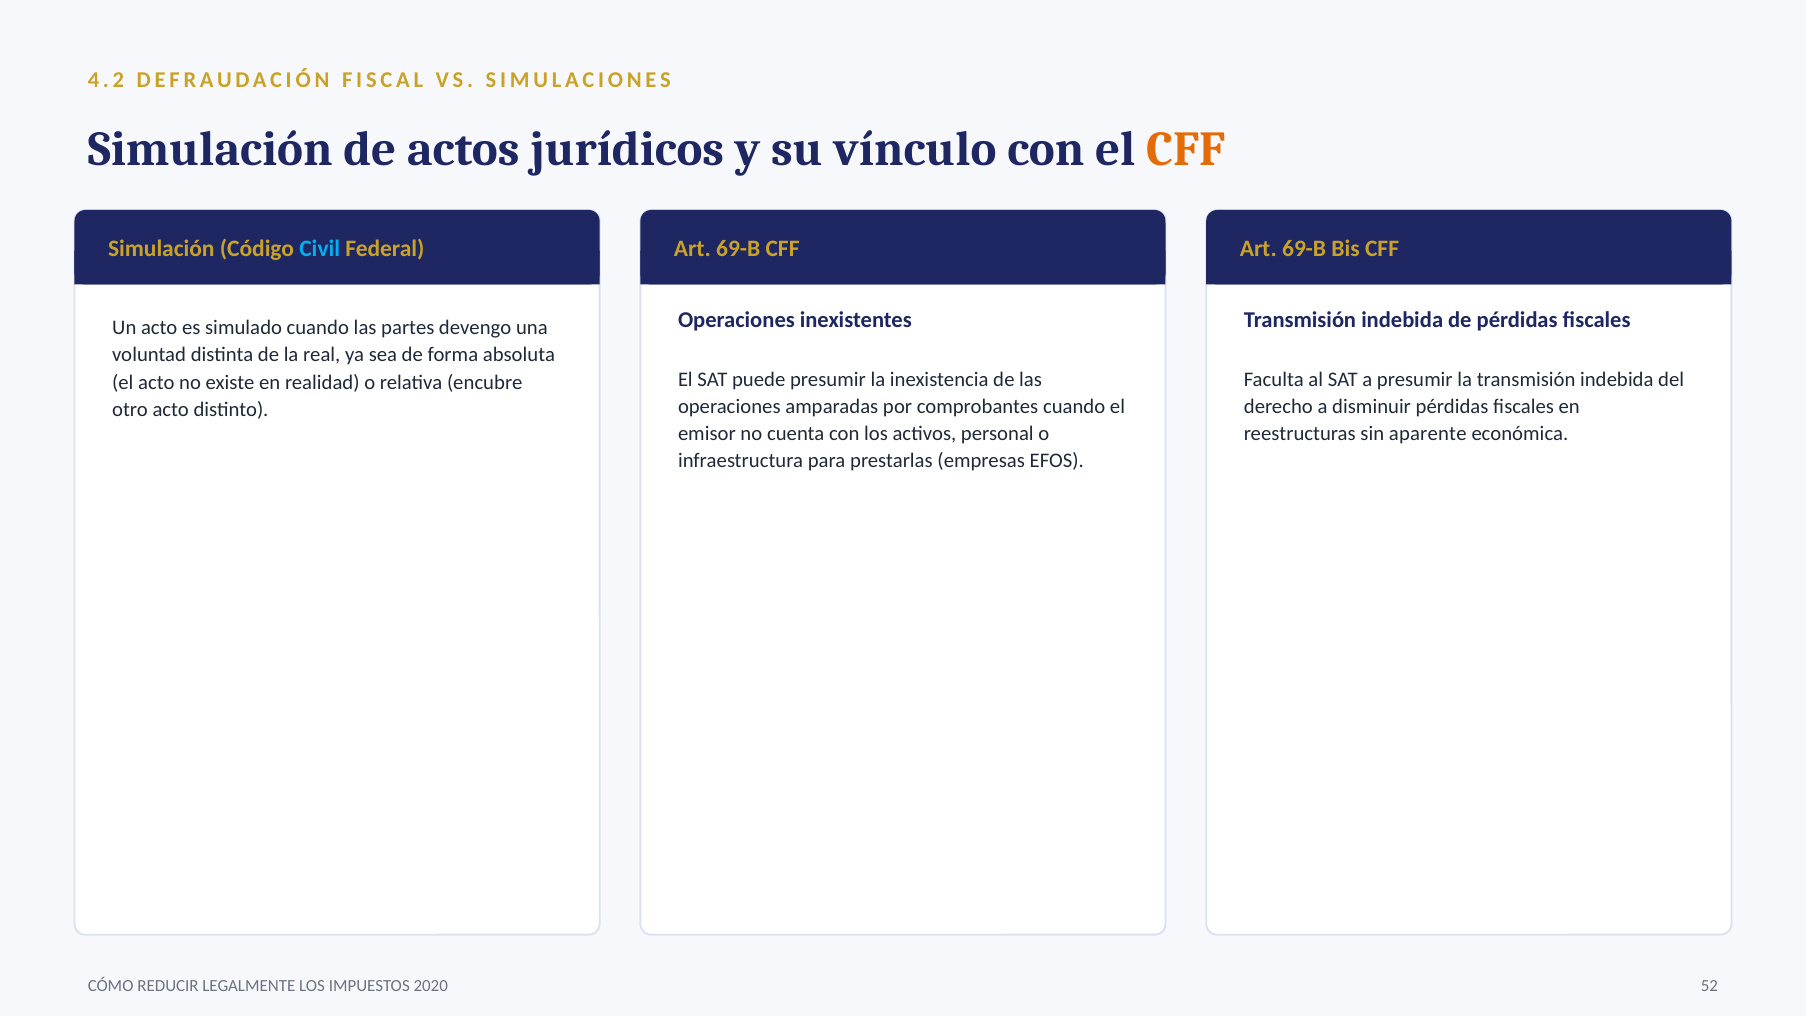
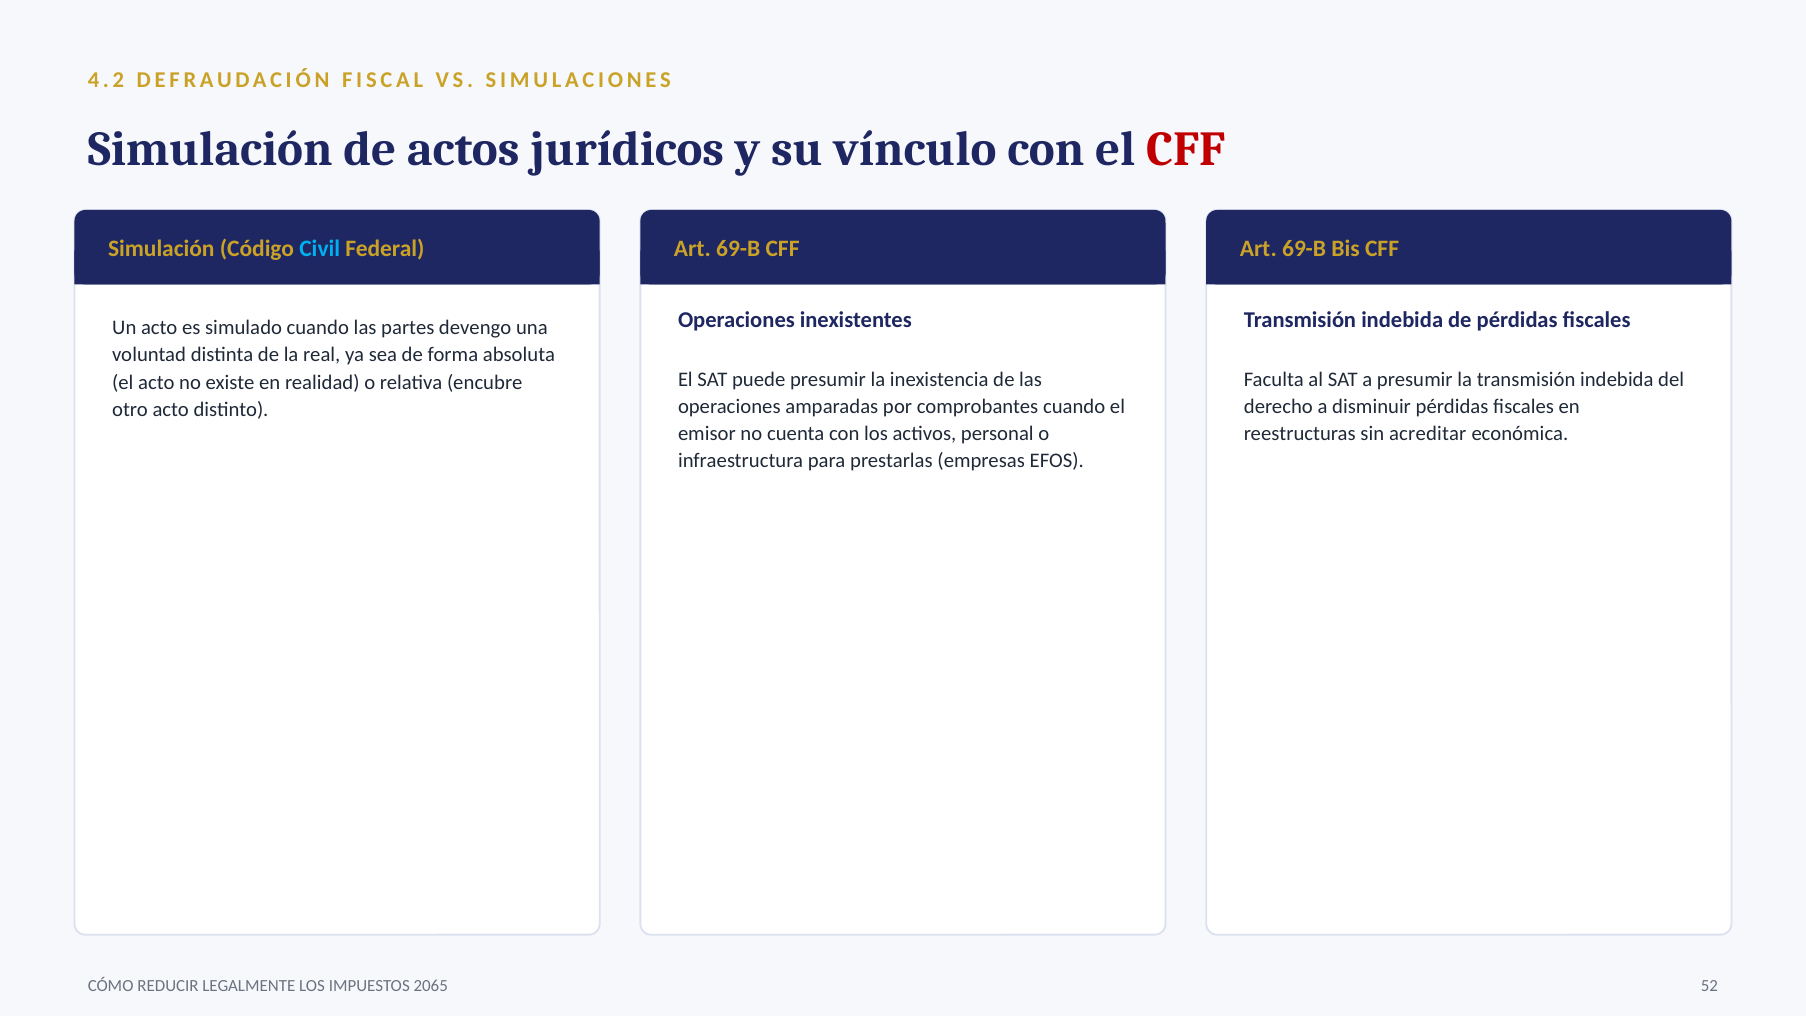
CFF at (1186, 150) colour: orange -> red
aparente: aparente -> acreditar
2020: 2020 -> 2065
